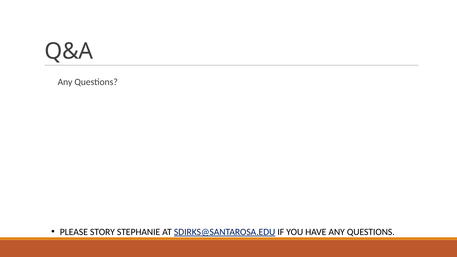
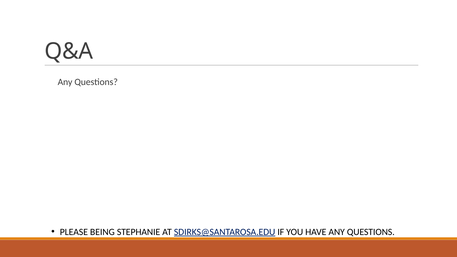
STORY: STORY -> BEING
